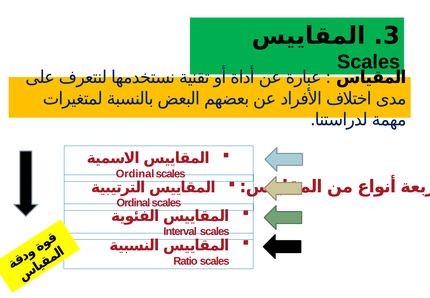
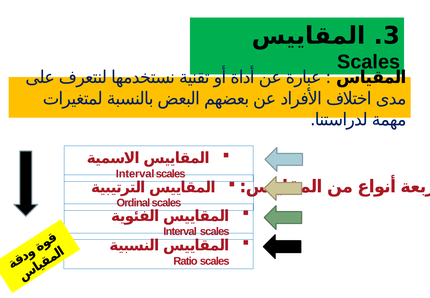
Ordinal at (135, 174): Ordinal -> Interval
